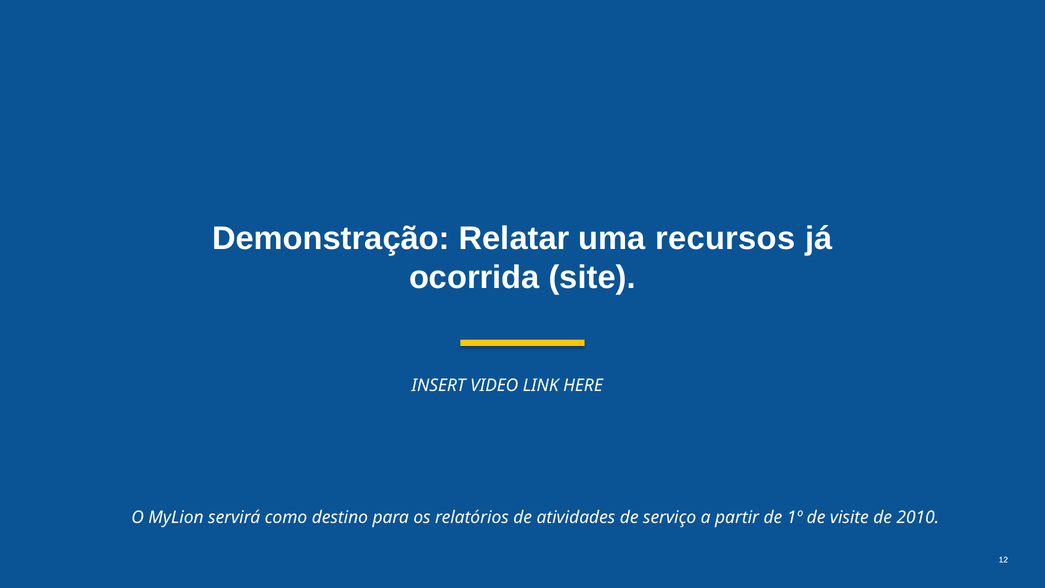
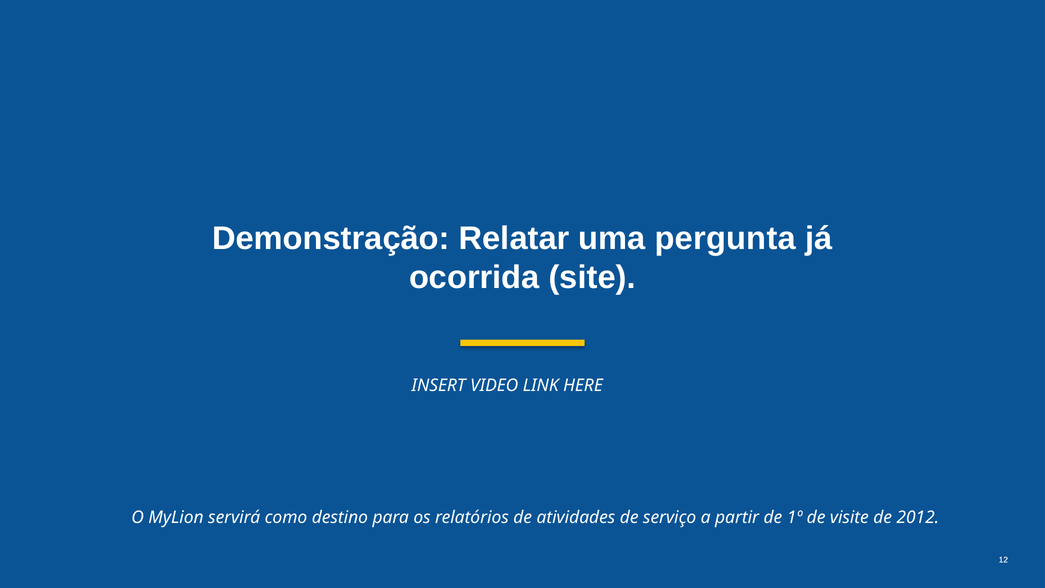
recursos: recursos -> pergunta
2010: 2010 -> 2012
